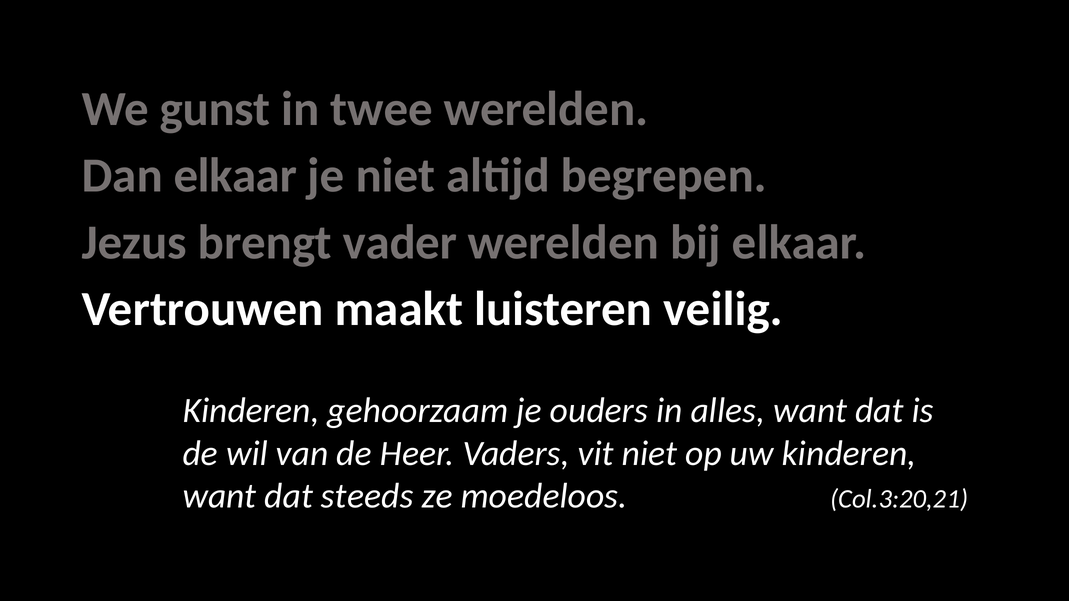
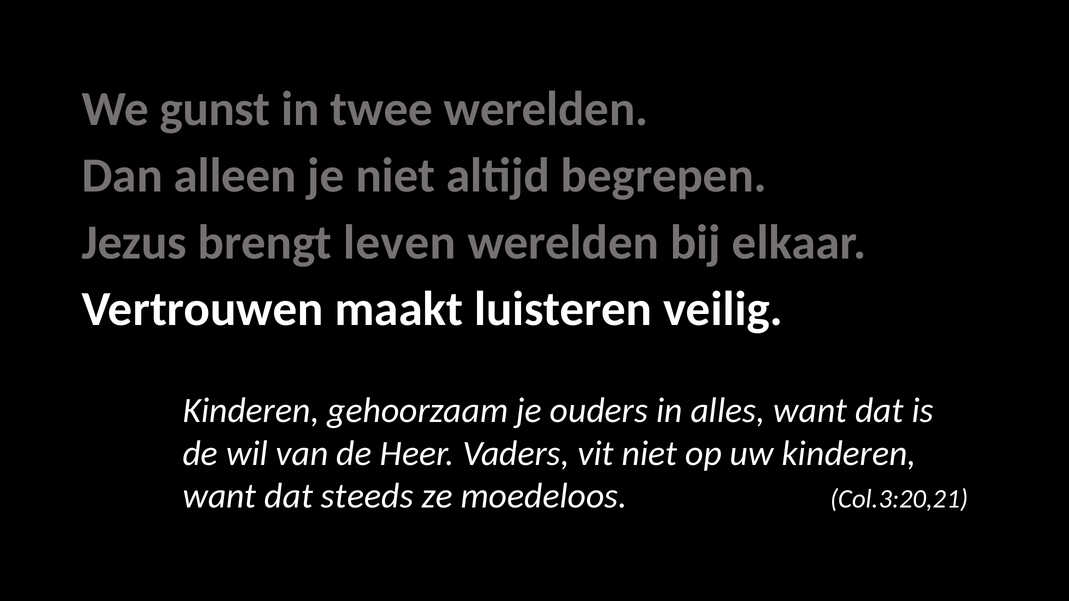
Dan elkaar: elkaar -> alleen
vader: vader -> leven
